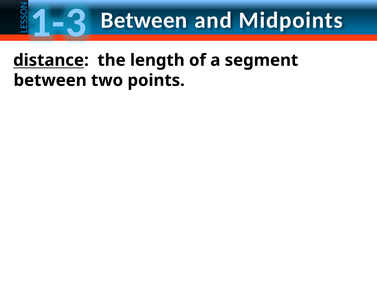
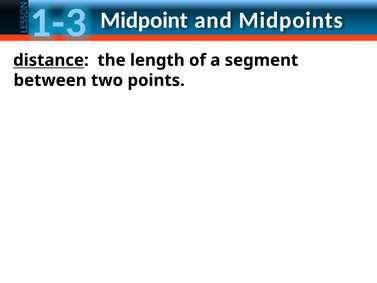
Between at (144, 20): Between -> Midpoint
